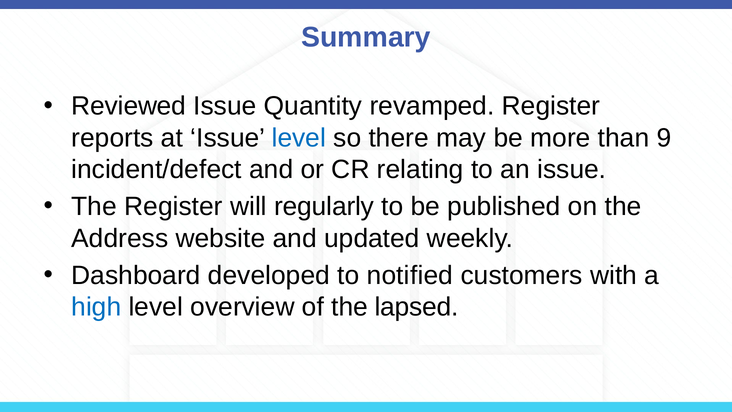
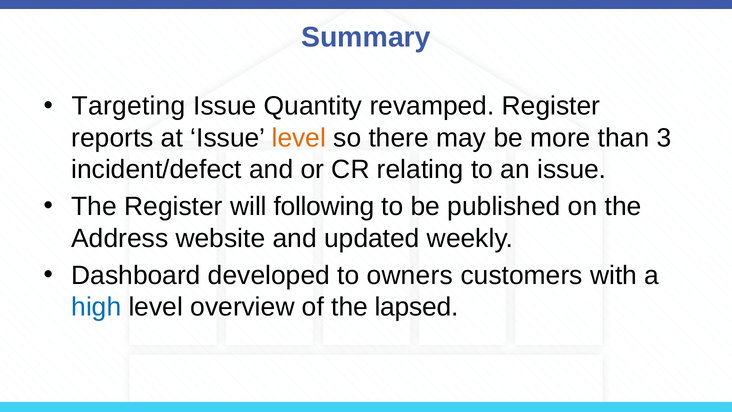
Reviewed: Reviewed -> Targeting
level at (299, 138) colour: blue -> orange
9: 9 -> 3
regularly: regularly -> following
notified: notified -> owners
